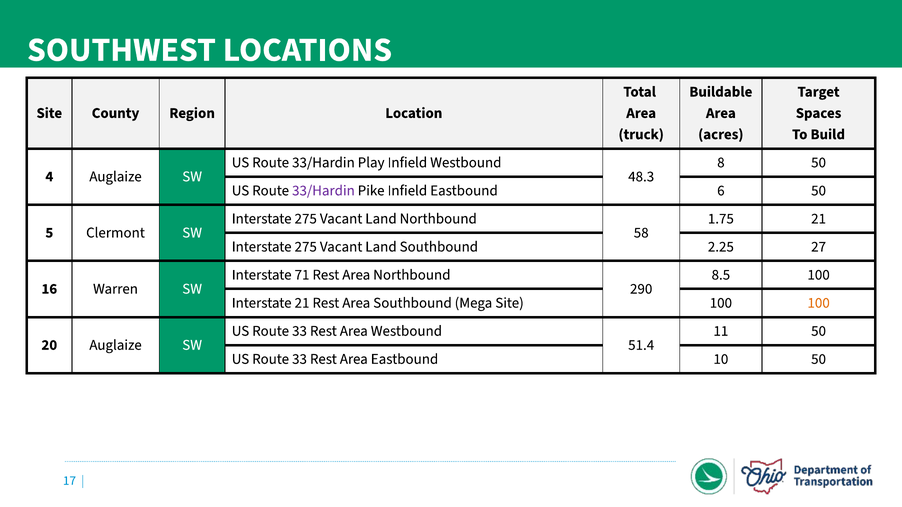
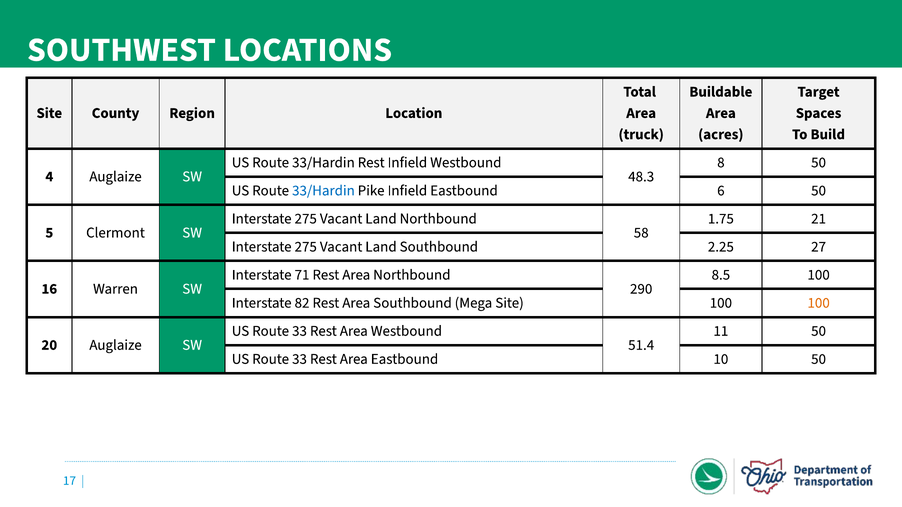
33/Hardin Play: Play -> Rest
33/Hardin at (323, 191) colour: purple -> blue
Interstate 21: 21 -> 82
